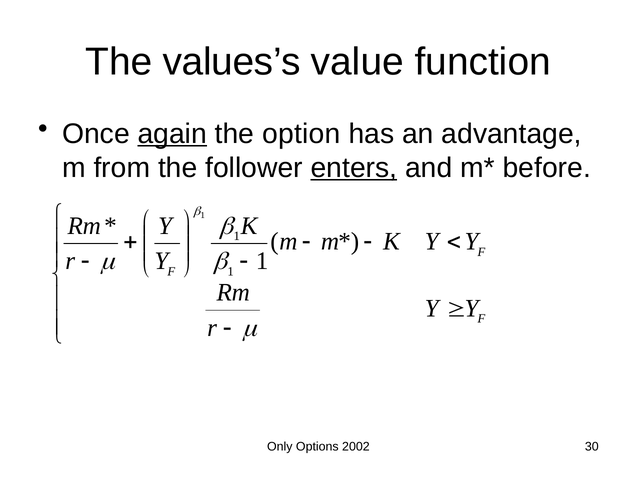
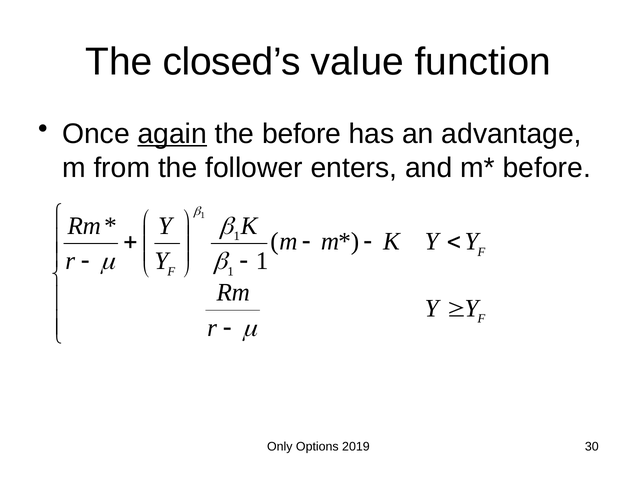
values’s: values’s -> closed’s
the option: option -> before
enters underline: present -> none
2002: 2002 -> 2019
